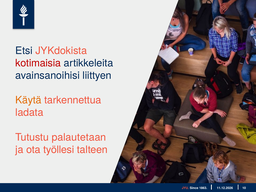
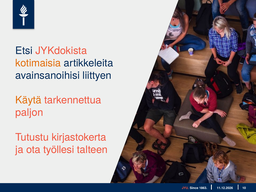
kotimaisia colour: red -> orange
ladata: ladata -> paljon
palautetaan: palautetaan -> kirjastokerta
